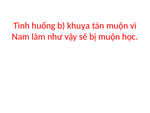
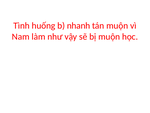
khuya: khuya -> nhanh
